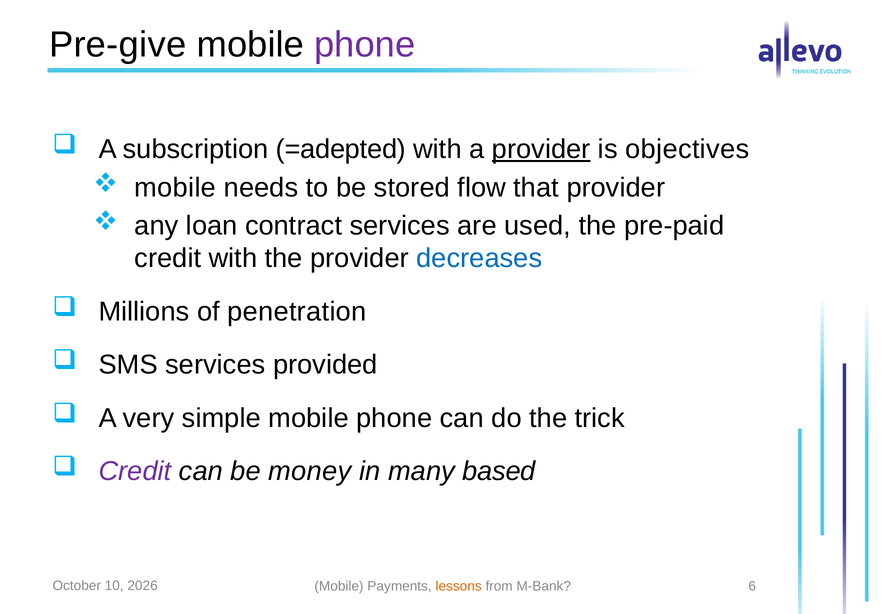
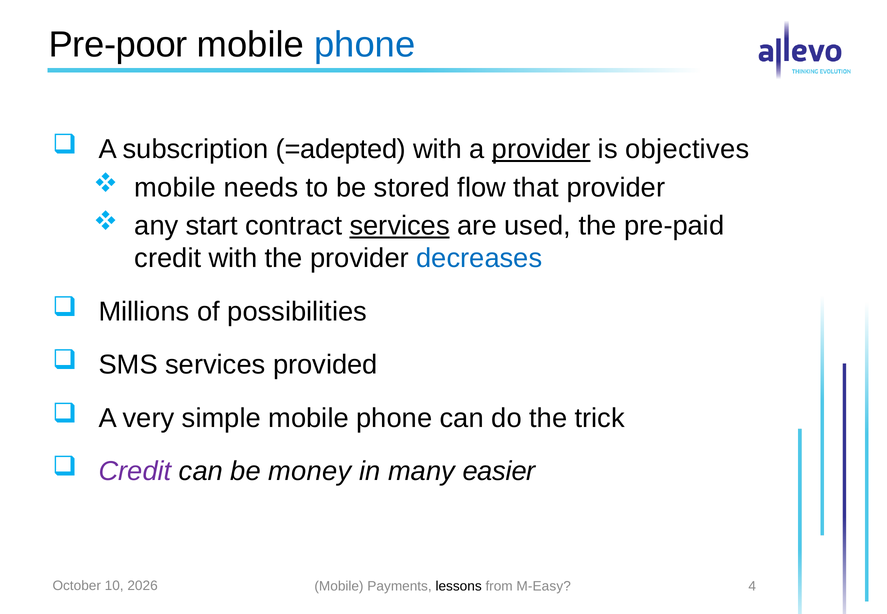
Pre-give: Pre-give -> Pre-poor
phone at (365, 45) colour: purple -> blue
loan: loan -> start
services at (400, 226) underline: none -> present
penetration: penetration -> possibilities
based: based -> easier
6: 6 -> 4
lessons colour: orange -> black
M-Bank: M-Bank -> M-Easy
